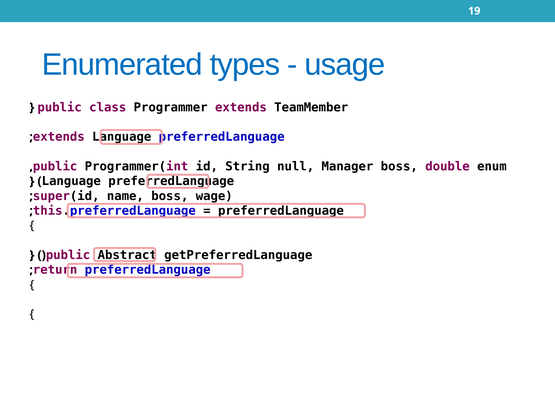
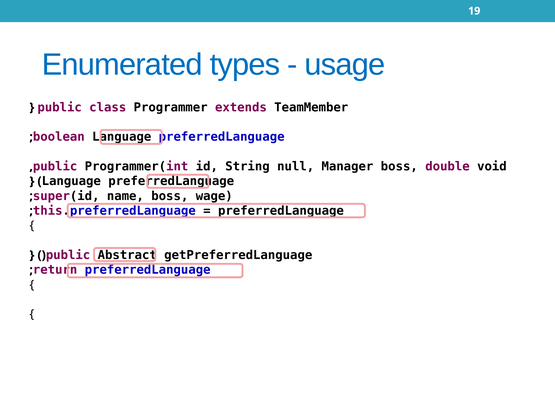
extends at (59, 137): extends -> boolean
enum: enum -> void
